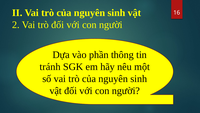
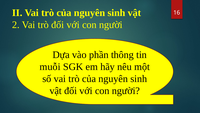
tránh: tránh -> muỗi
